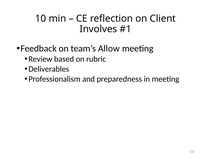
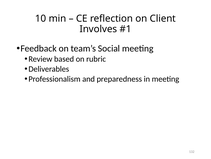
Allow: Allow -> Social
